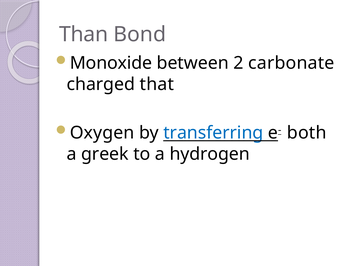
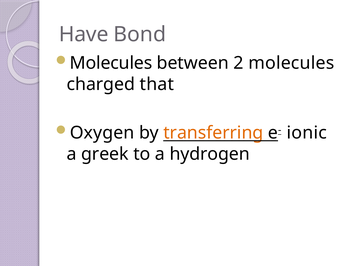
Than: Than -> Have
Monoxide at (111, 63): Monoxide -> Molecules
2 carbonate: carbonate -> molecules
transferring colour: blue -> orange
both: both -> ionic
